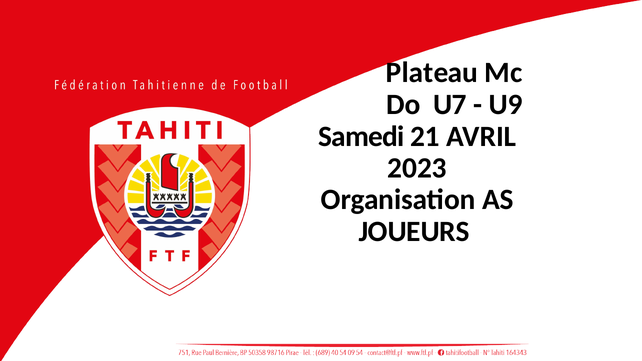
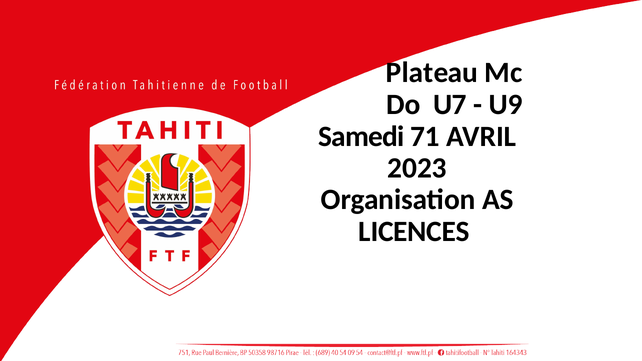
21: 21 -> 71
JOUEURS: JOUEURS -> LICENCES
